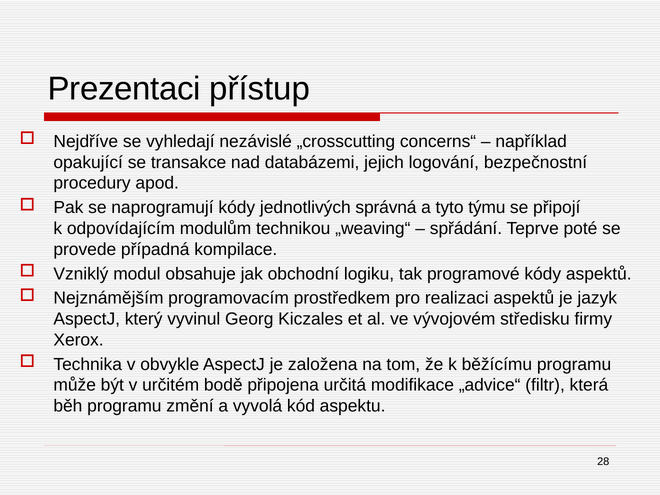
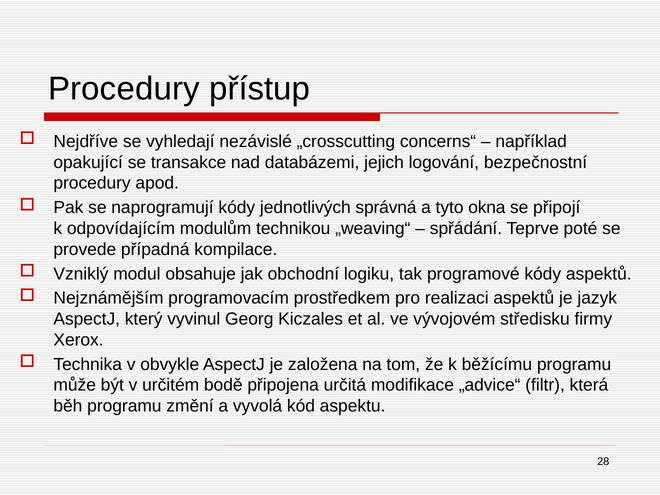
Prezentaci at (124, 89): Prezentaci -> Procedury
týmu: týmu -> okna
